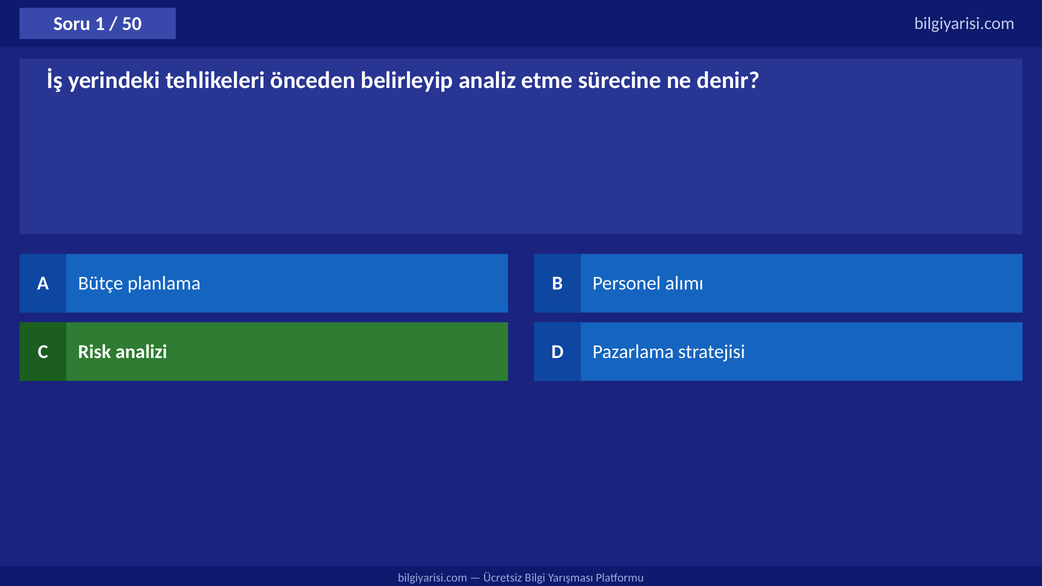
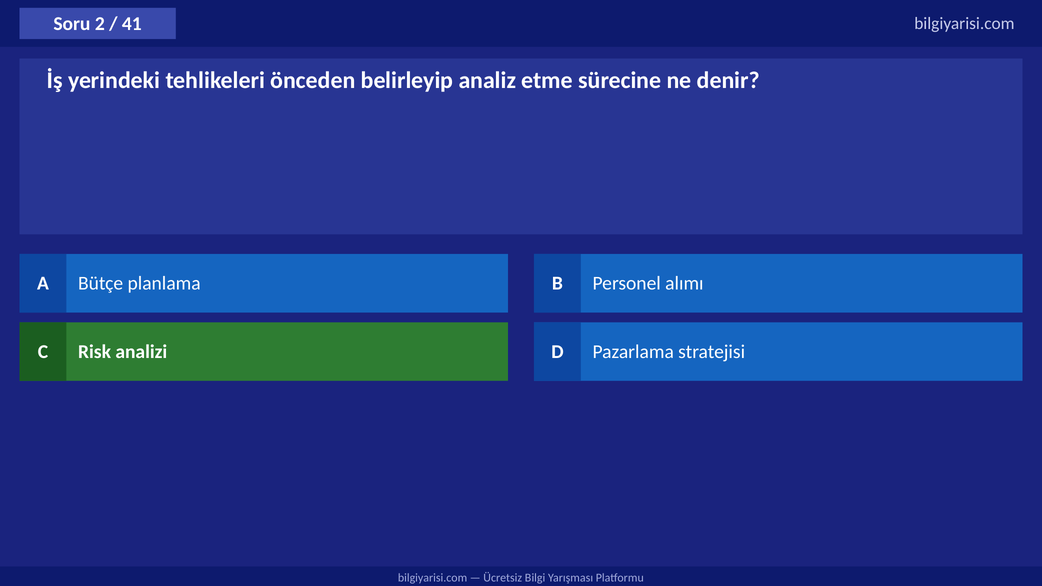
1: 1 -> 2
50: 50 -> 41
